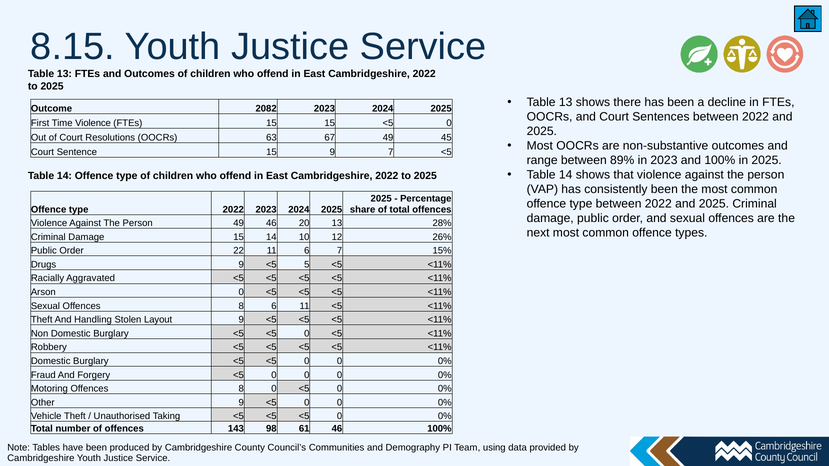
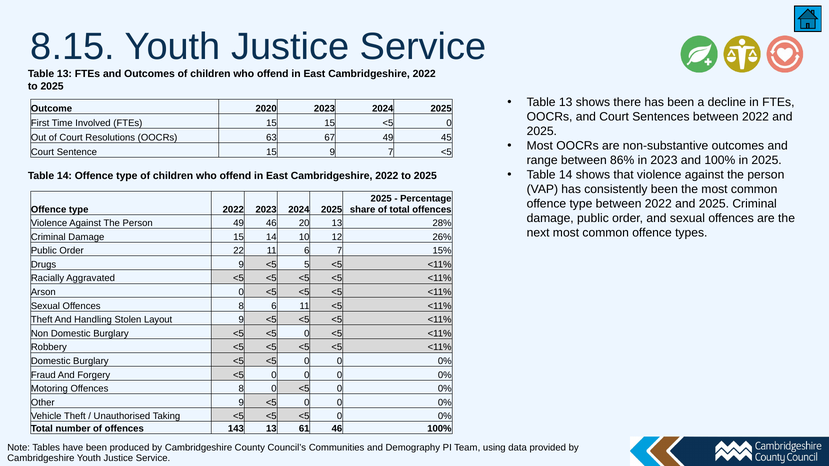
2082: 2082 -> 2020
Time Violence: Violence -> Involved
89%: 89% -> 86%
143 98: 98 -> 13
